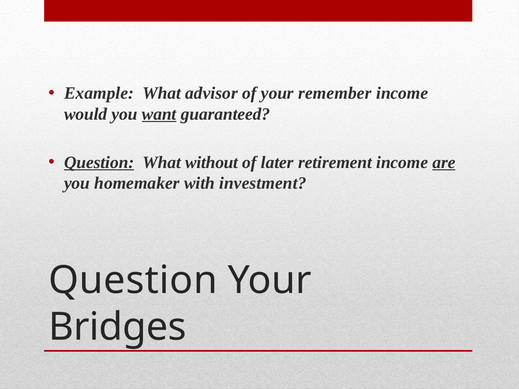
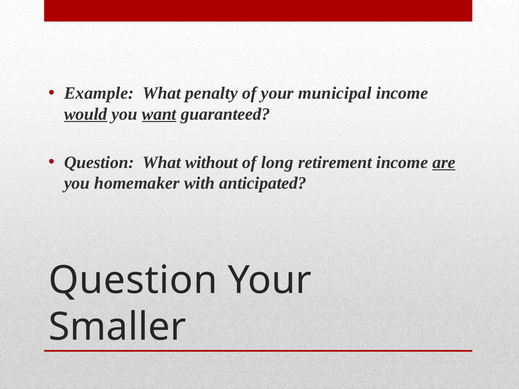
advisor: advisor -> penalty
remember: remember -> municipal
would underline: none -> present
Question at (99, 163) underline: present -> none
later: later -> long
investment: investment -> anticipated
Bridges: Bridges -> Smaller
